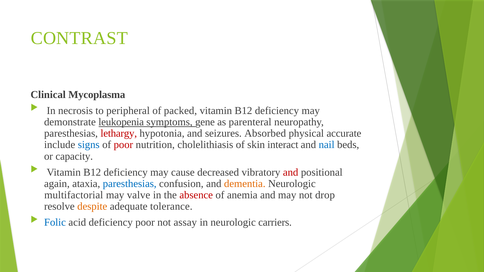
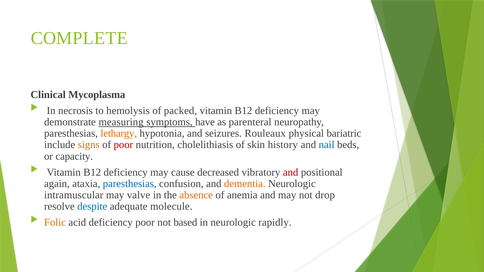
CONTRAST: CONTRAST -> COMPLETE
peripheral: peripheral -> hemolysis
leukopenia: leukopenia -> measuring
gene: gene -> have
lethargy colour: red -> orange
Absorbed: Absorbed -> Rouleaux
accurate: accurate -> bariatric
signs colour: blue -> orange
interact: interact -> history
multifactorial: multifactorial -> intramuscular
absence colour: red -> orange
despite colour: orange -> blue
tolerance: tolerance -> molecule
Folic colour: blue -> orange
assay: assay -> based
carriers: carriers -> rapidly
